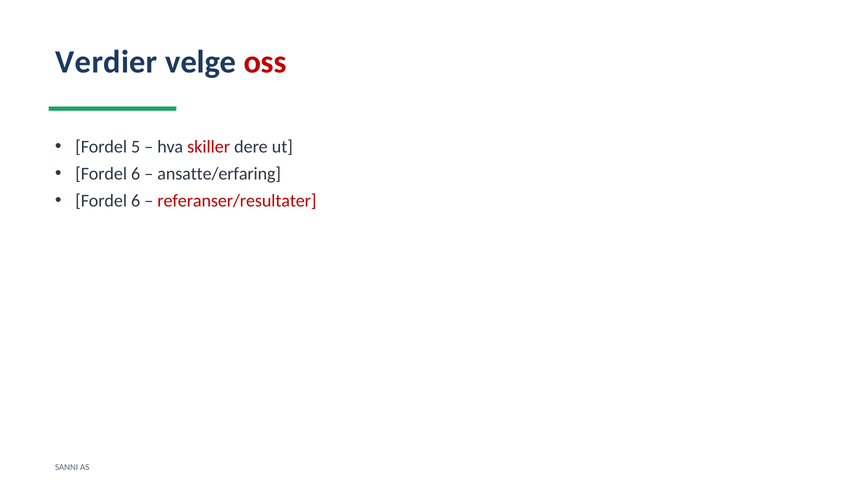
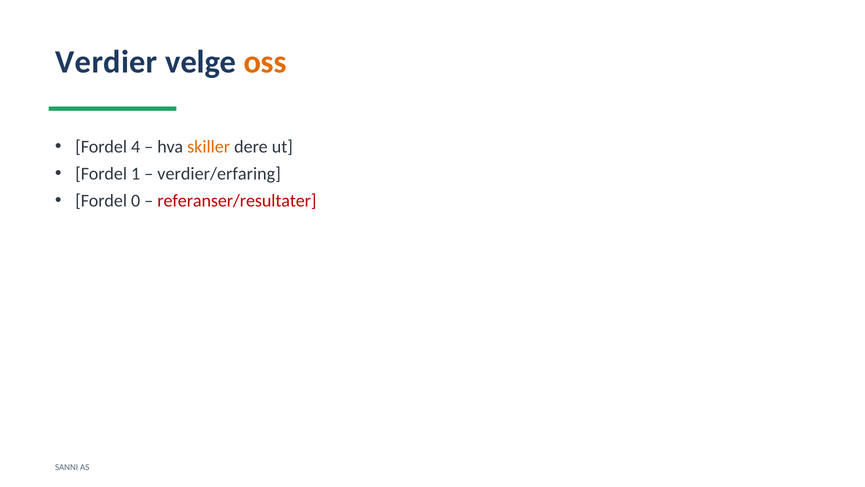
oss colour: red -> orange
5: 5 -> 4
skiller colour: red -> orange
6 at (136, 174): 6 -> 1
ansatte/erfaring: ansatte/erfaring -> verdier/erfaring
6 at (136, 201): 6 -> 0
